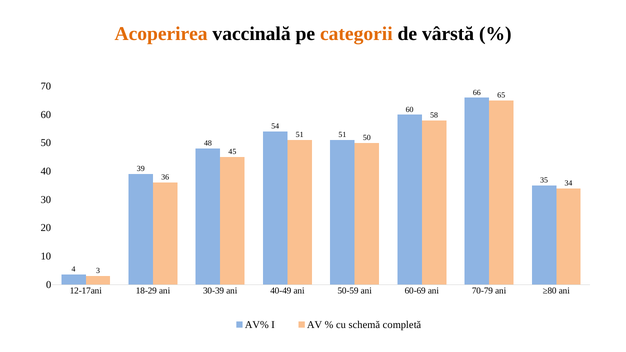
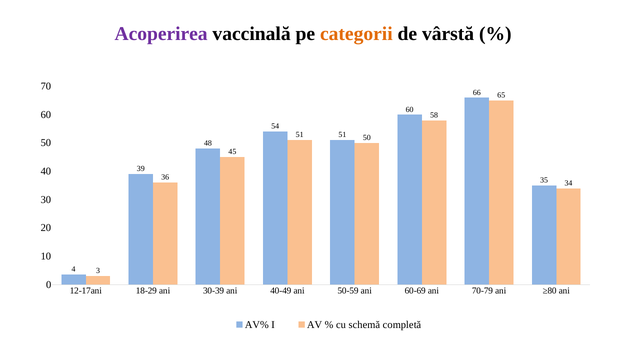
Acoperirea colour: orange -> purple
